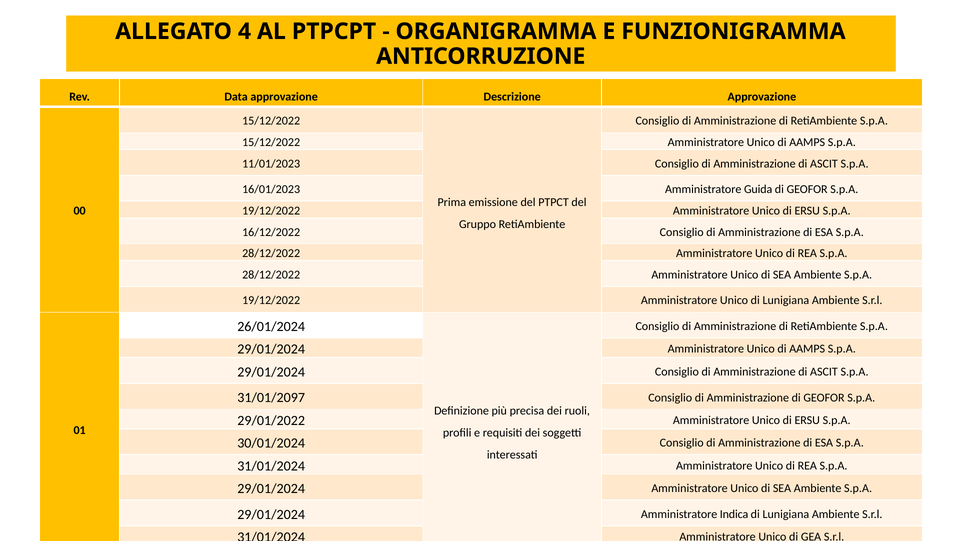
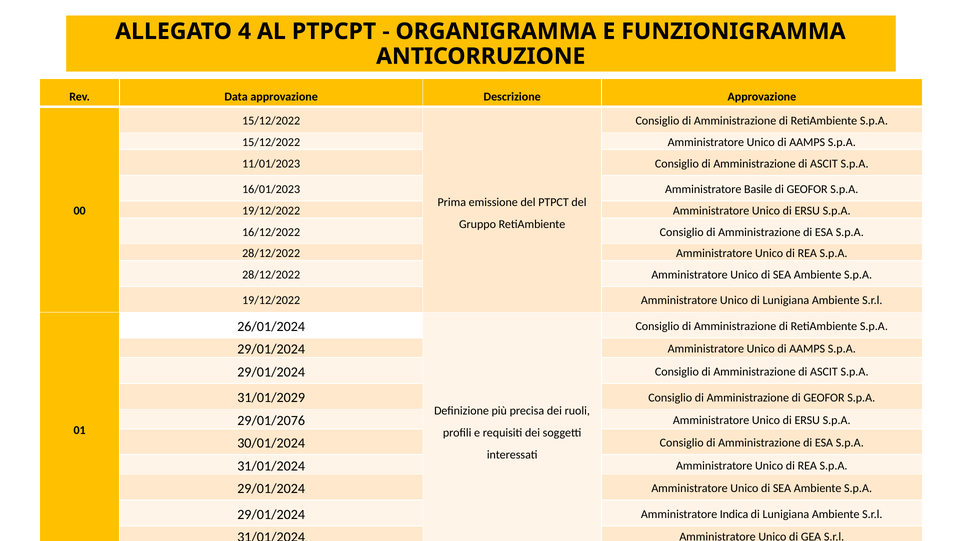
Guida: Guida -> Basile
31/01/2097: 31/01/2097 -> 31/01/2029
29/01/2022: 29/01/2022 -> 29/01/2076
